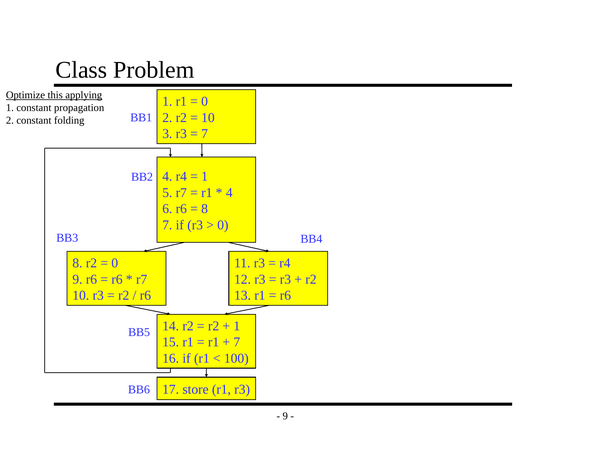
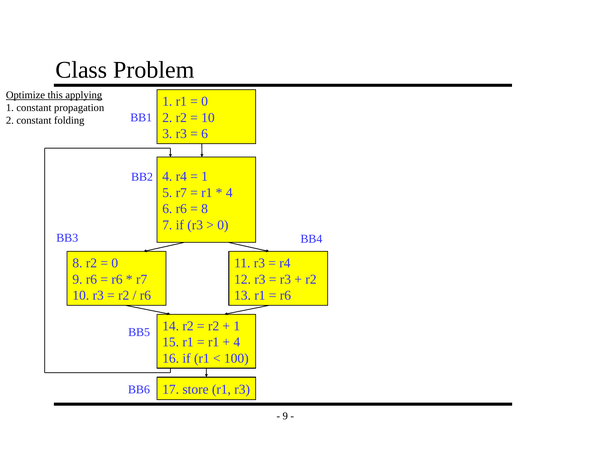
7 at (205, 134): 7 -> 6
7 at (237, 342): 7 -> 4
